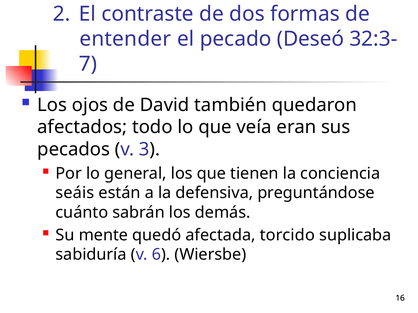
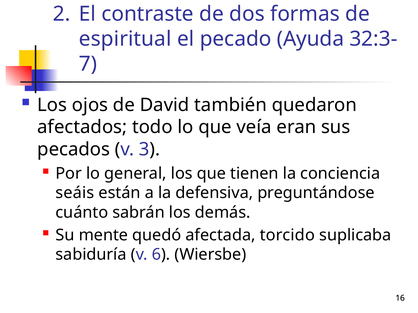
entender: entender -> espiritual
Deseó: Deseó -> Ayuda
